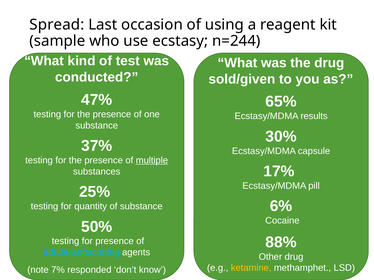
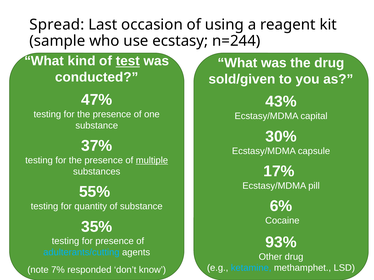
test underline: none -> present
65%: 65% -> 43%
results: results -> capital
25%: 25% -> 55%
50%: 50% -> 35%
88%: 88% -> 93%
ketamine colour: yellow -> light blue
